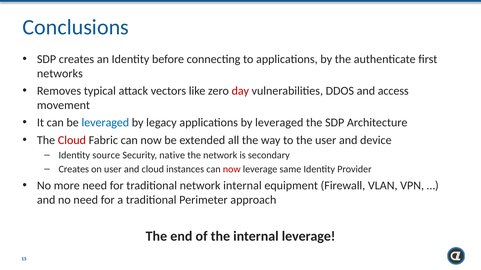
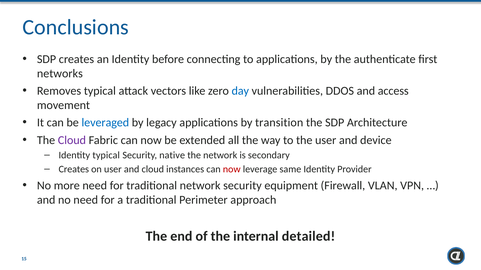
day colour: red -> blue
by leveraged: leveraged -> transition
Cloud at (72, 140) colour: red -> purple
Identity source: source -> typical
network internal: internal -> security
internal leverage: leverage -> detailed
